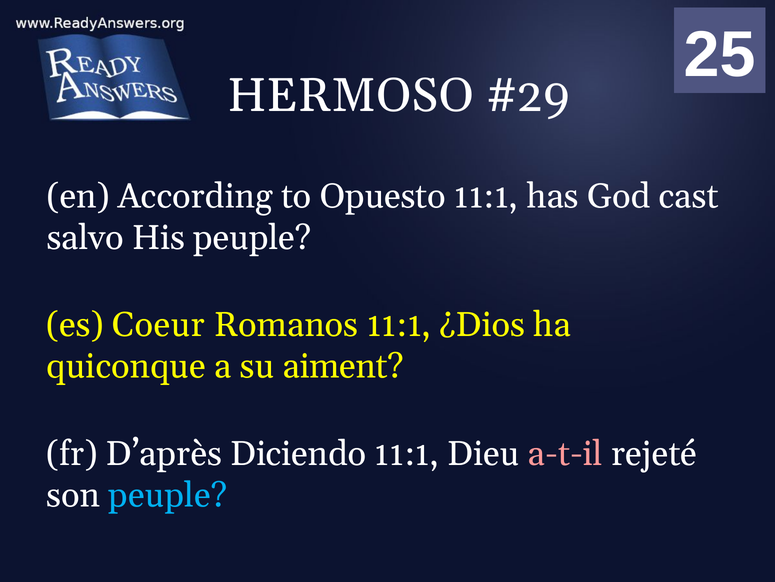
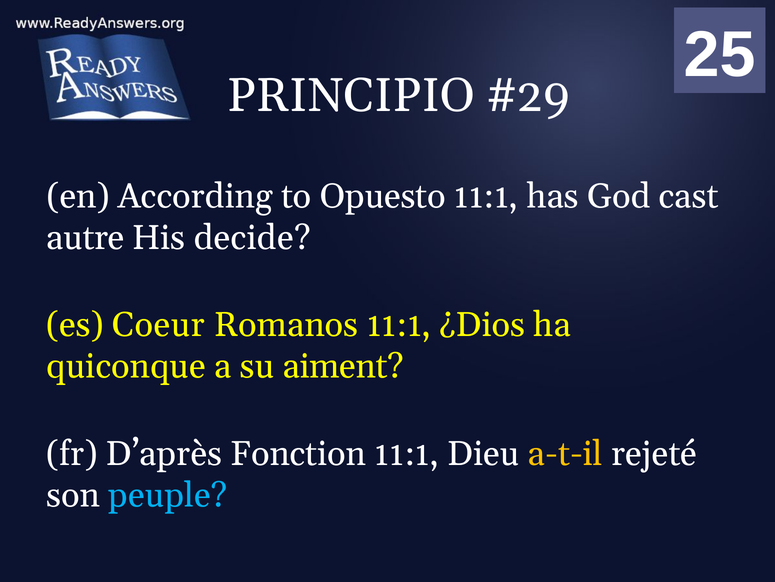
HERMOSO: HERMOSO -> PRINCIPIO
salvo: salvo -> autre
His peuple: peuple -> decide
Diciendo: Diciendo -> Fonction
a-t-il colour: pink -> yellow
